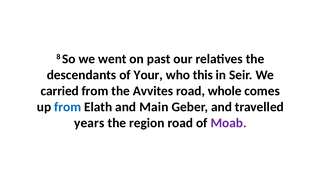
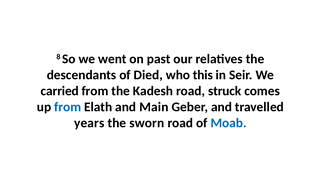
Your: Your -> Died
Avvites: Avvites -> Kadesh
whole: whole -> struck
region: region -> sworn
Moab colour: purple -> blue
